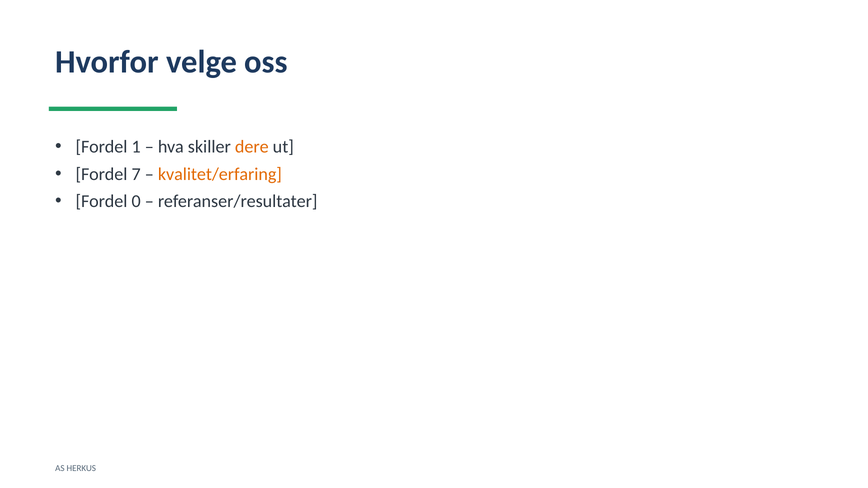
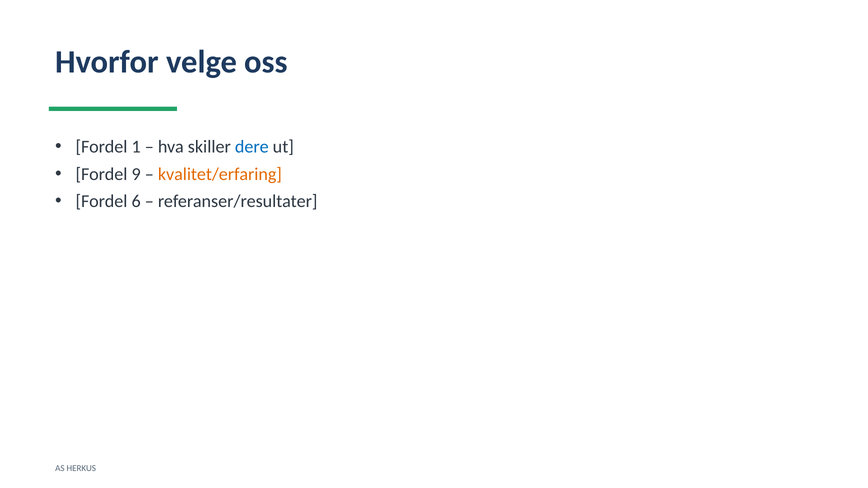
dere colour: orange -> blue
7: 7 -> 9
0: 0 -> 6
